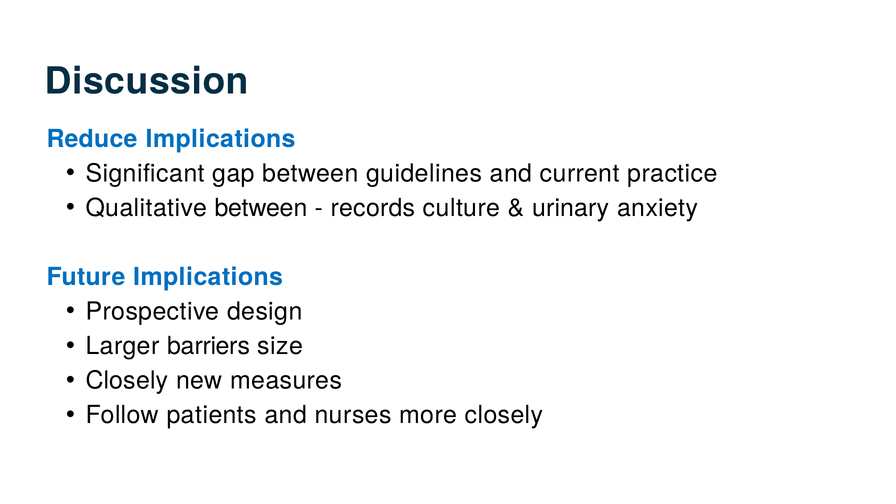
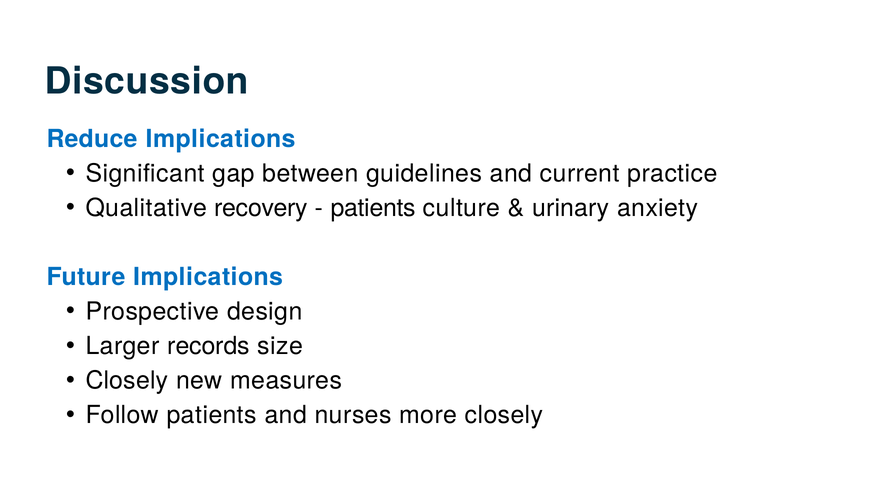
Qualitative between: between -> recovery
records at (373, 208): records -> patients
barriers: barriers -> records
